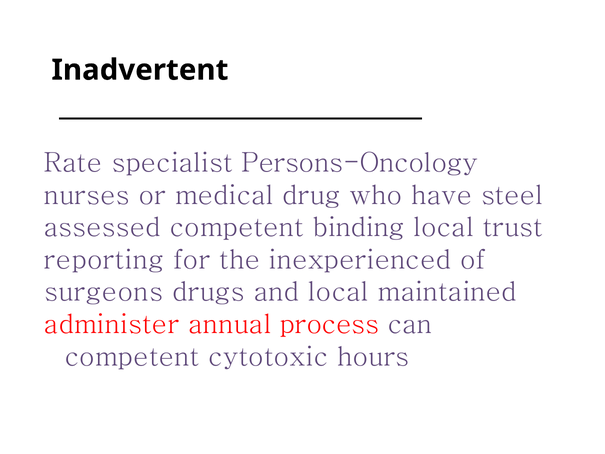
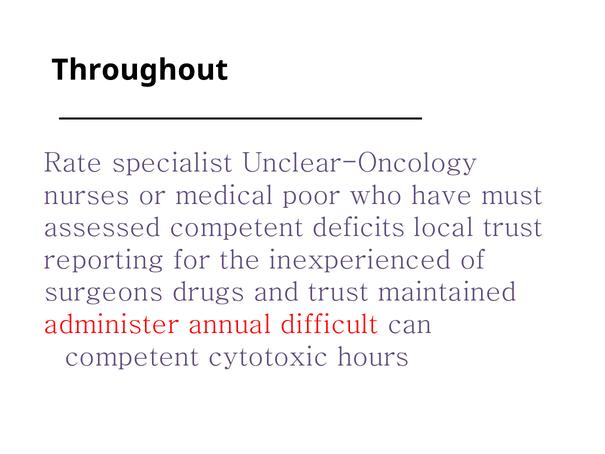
Inadvertent: Inadvertent -> Throughout
Persons-Oncology: Persons-Oncology -> Unclear-Oncology
drug: drug -> poor
steel: steel -> must
binding: binding -> deficits
and local: local -> trust
process: process -> difficult
